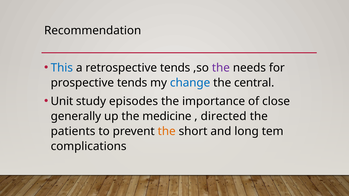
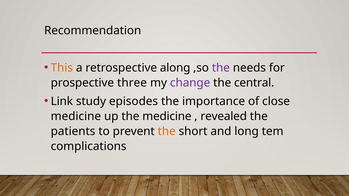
This colour: blue -> orange
retrospective tends: tends -> along
prospective tends: tends -> three
change colour: blue -> purple
Unit: Unit -> Link
generally at (76, 116): generally -> medicine
directed: directed -> revealed
